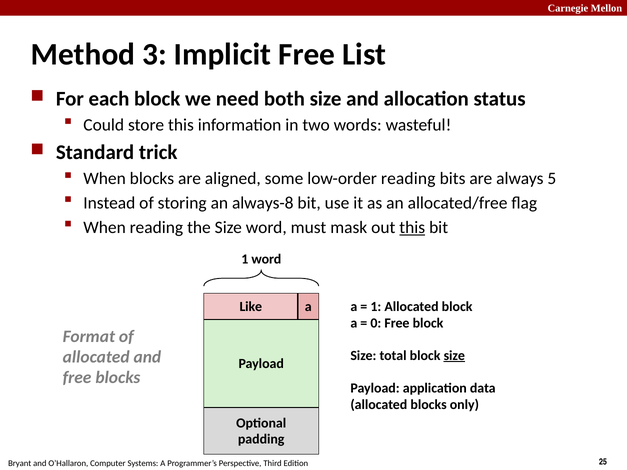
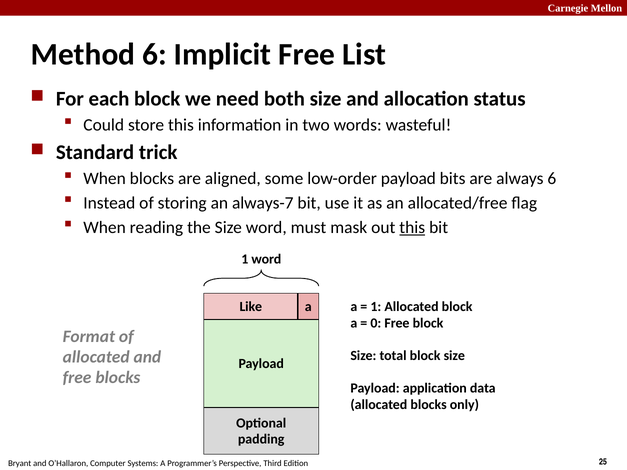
Method 3: 3 -> 6
low-order reading: reading -> payload
always 5: 5 -> 6
always-8: always-8 -> always-7
size at (454, 356) underline: present -> none
